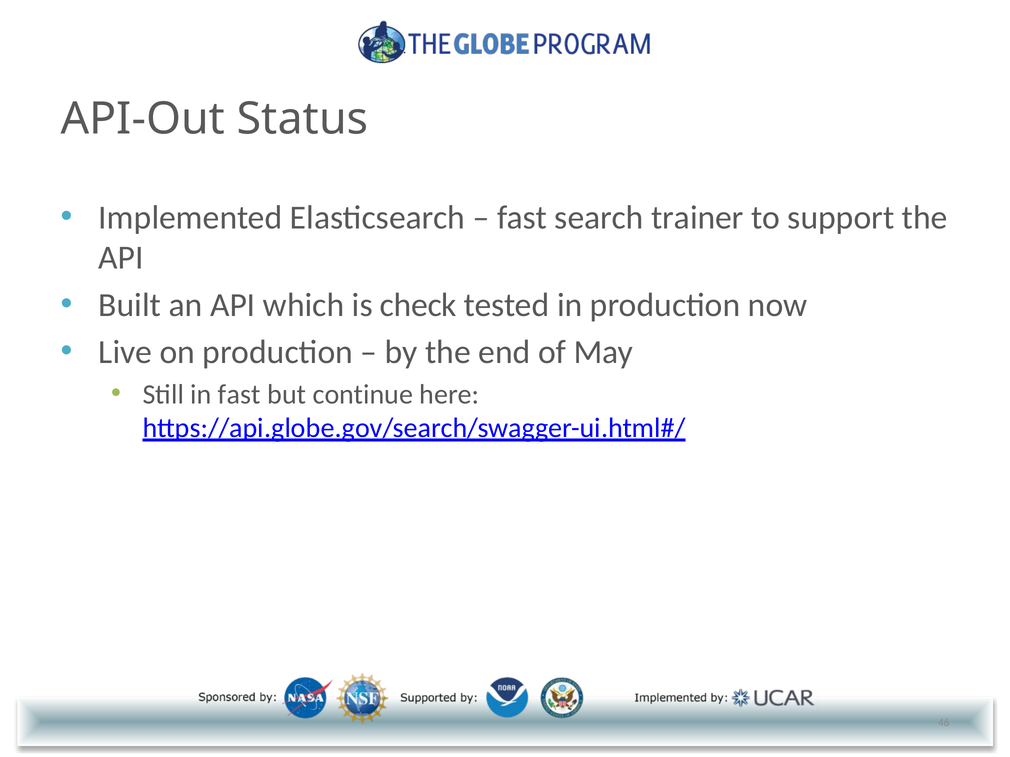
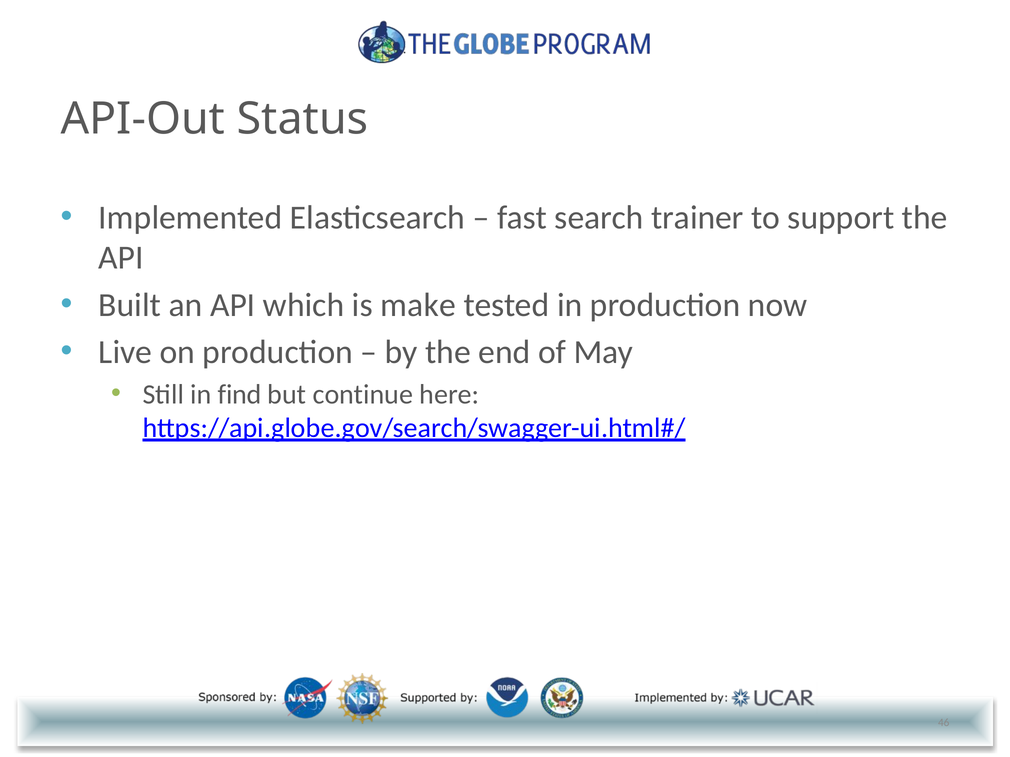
check: check -> make
in fast: fast -> find
